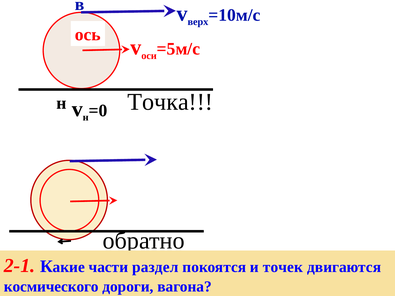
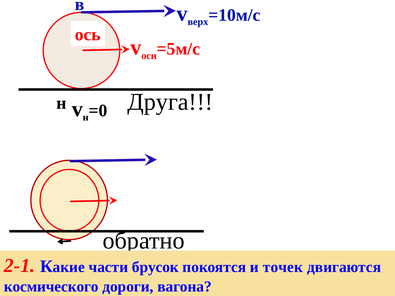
Точка: Точка -> Друга
раздел: раздел -> брусок
